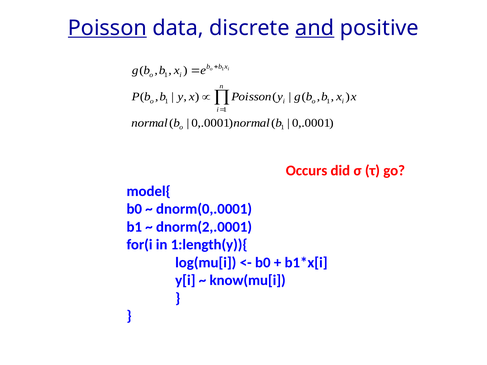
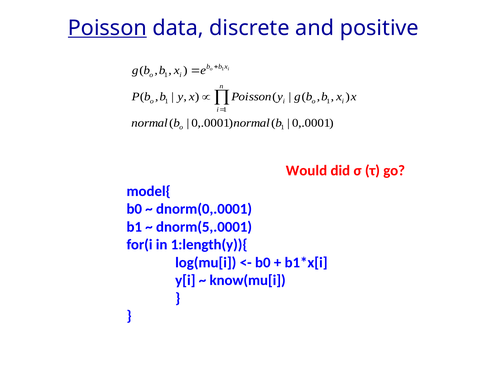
and underline: present -> none
Occurs: Occurs -> Would
dnorm(2,.0001: dnorm(2,.0001 -> dnorm(5,.0001
